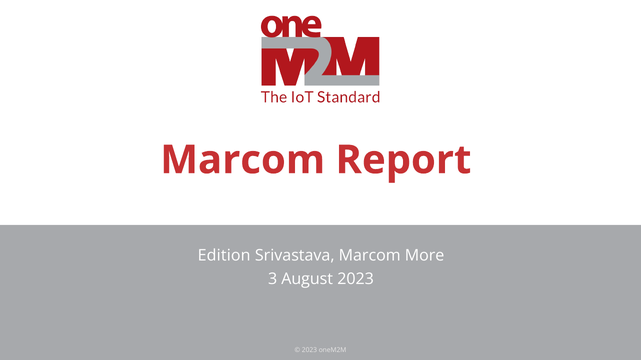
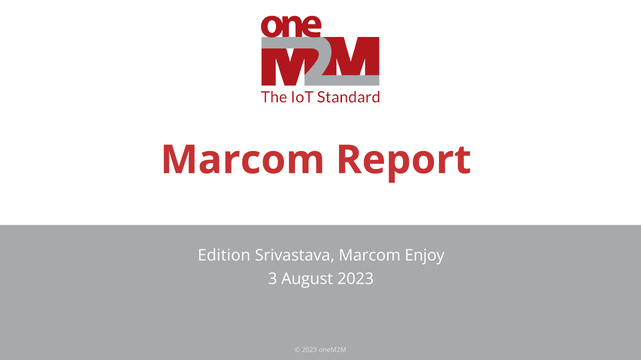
More: More -> Enjoy
